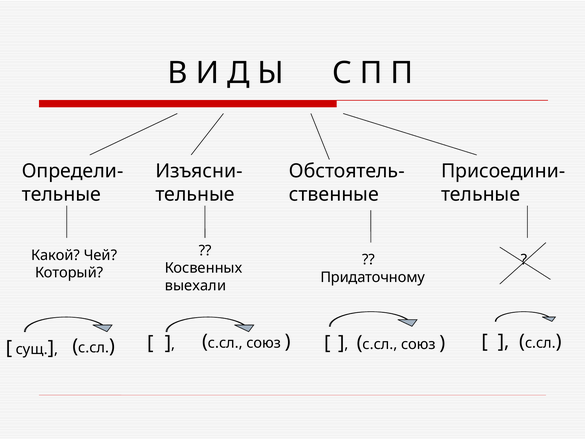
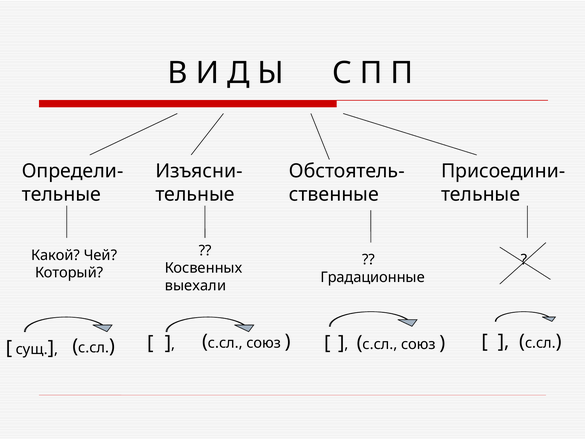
Придаточному: Придаточному -> Градационные
